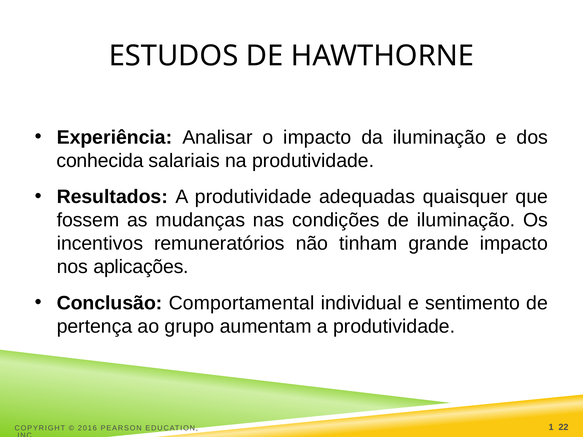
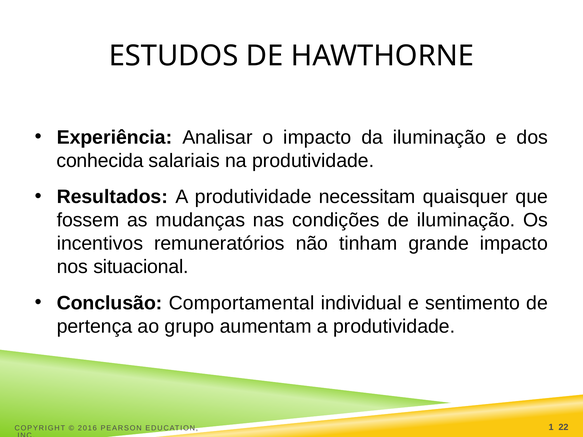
adequadas: adequadas -> necessitam
aplicações: aplicações -> situacional
